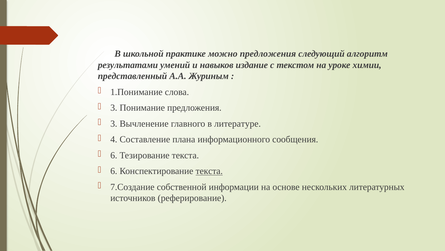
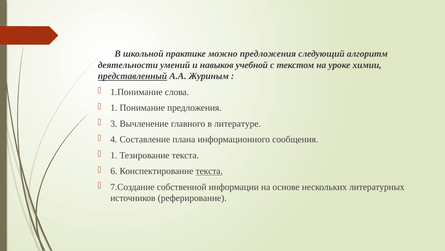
результатами: результатами -> деятельности
издание: издание -> учебной
представленный underline: none -> present
3 at (114, 108): 3 -> 1
6 at (114, 155): 6 -> 1
